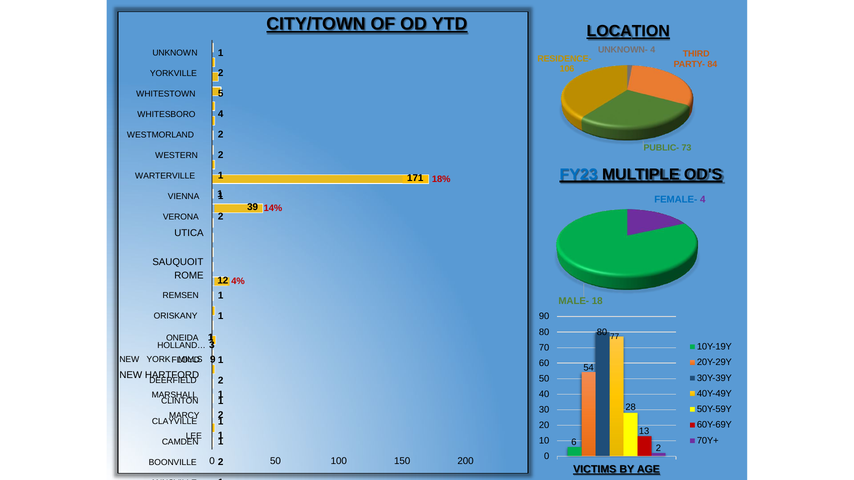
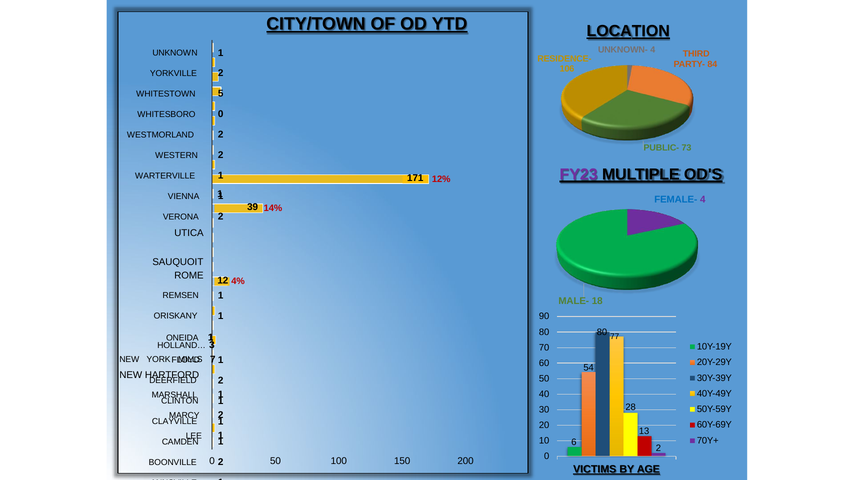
WHITESBORO 4: 4 -> 0
FY23 colour: blue -> purple
18%: 18% -> 12%
9: 9 -> 7
